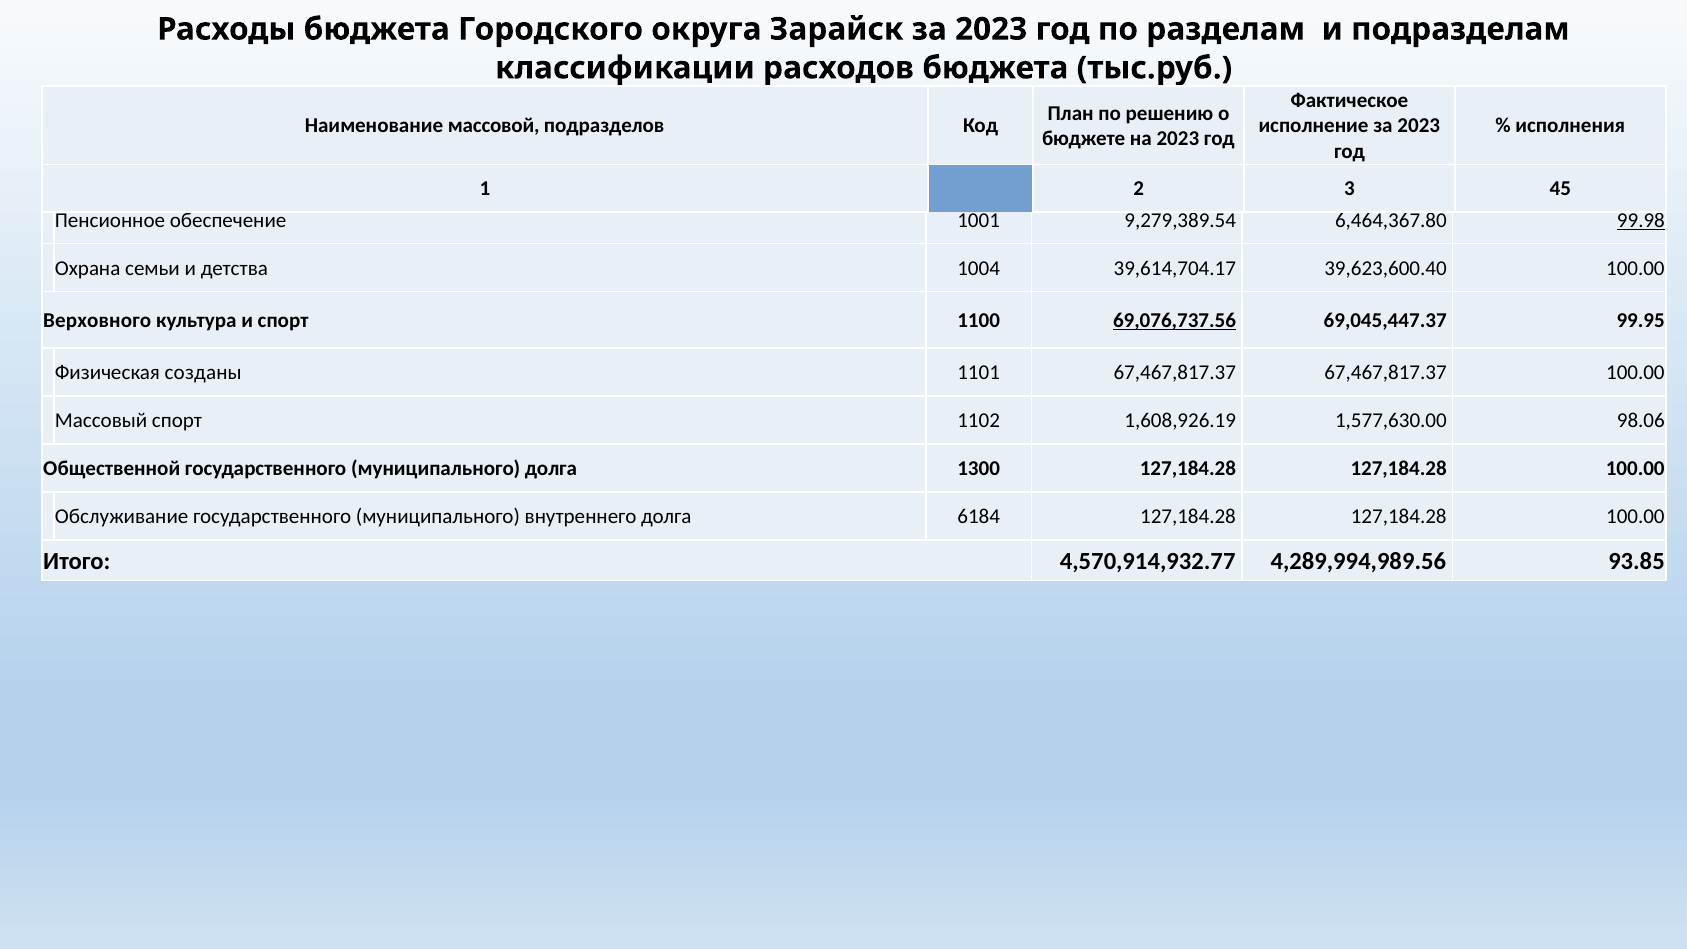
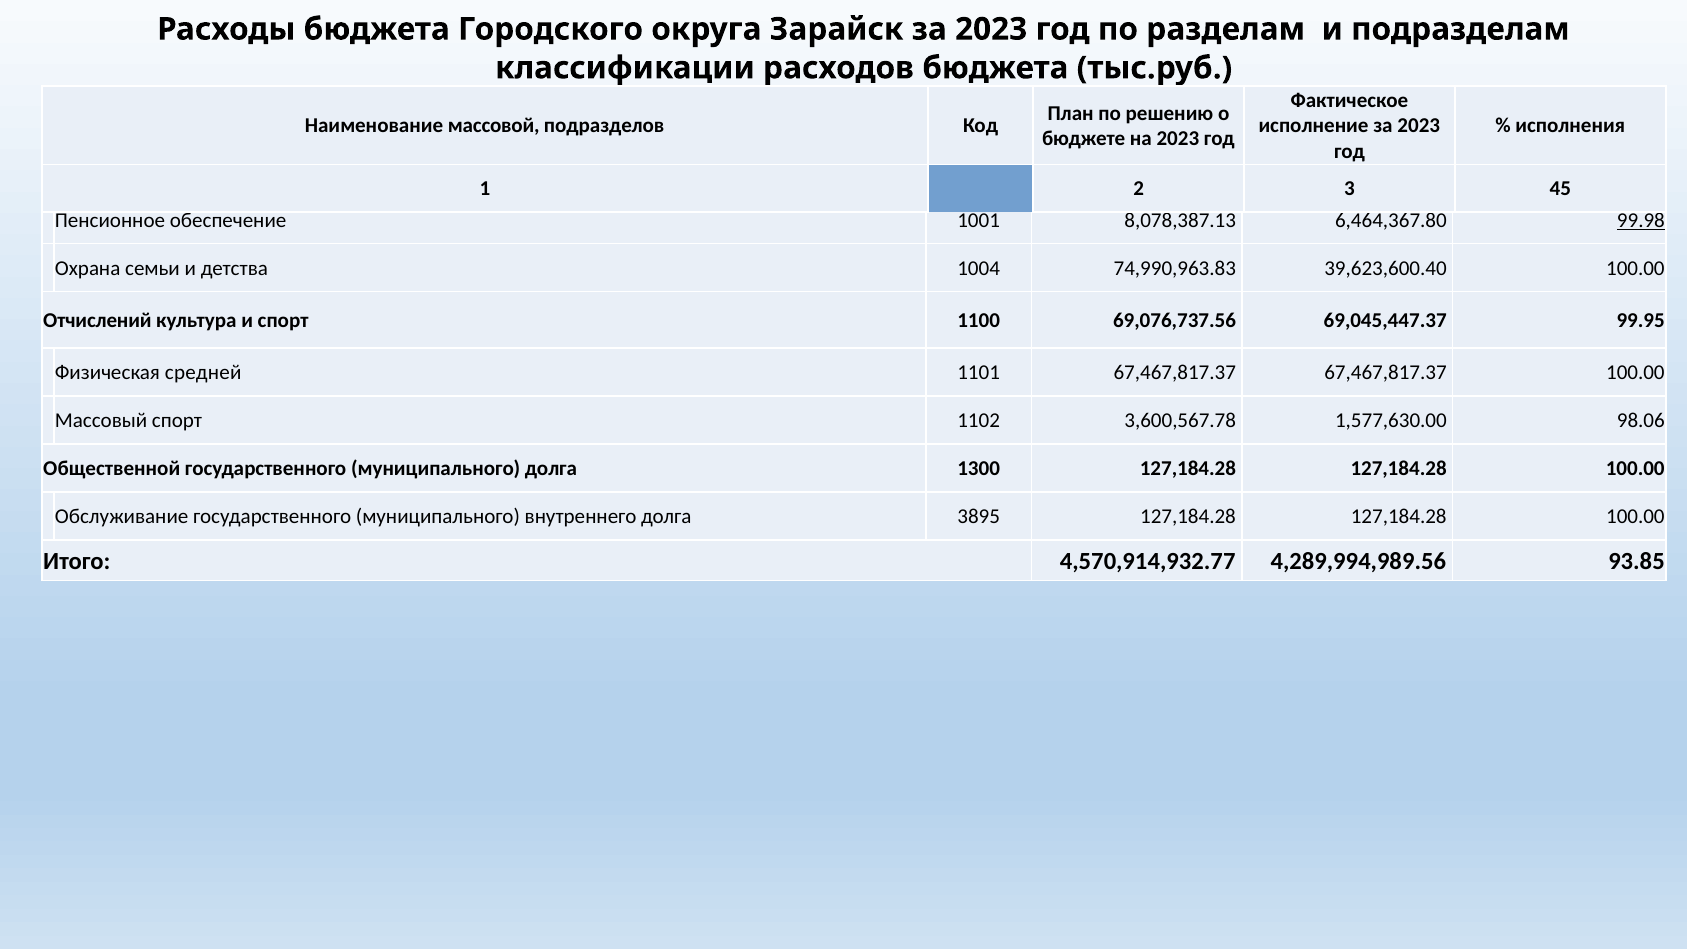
9,279,389.54: 9,279,389.54 -> 8,078,387.13
39,614,704.17: 39,614,704.17 -> 74,990,963.83
Верховного: Верховного -> Отчислений
69,076,737.56 underline: present -> none
созданы: созданы -> средней
1,608,926.19: 1,608,926.19 -> 3,600,567.78
6184: 6184 -> 3895
